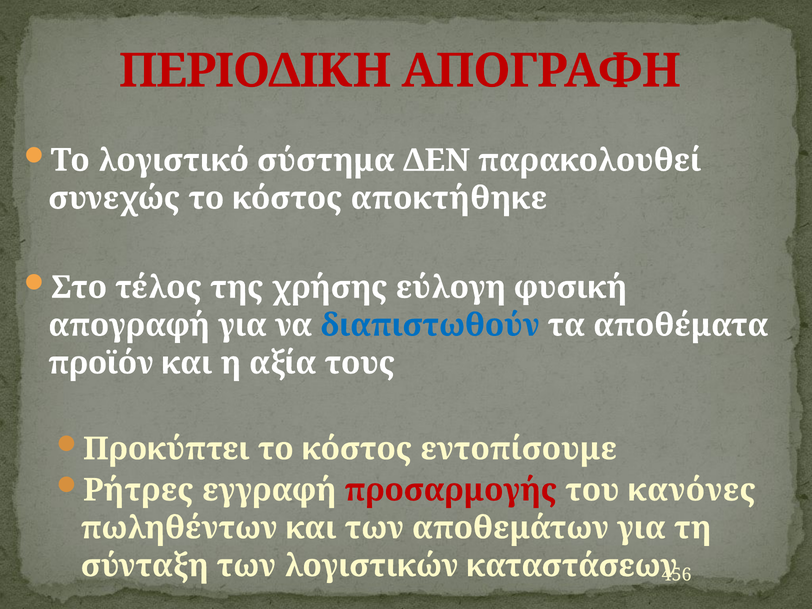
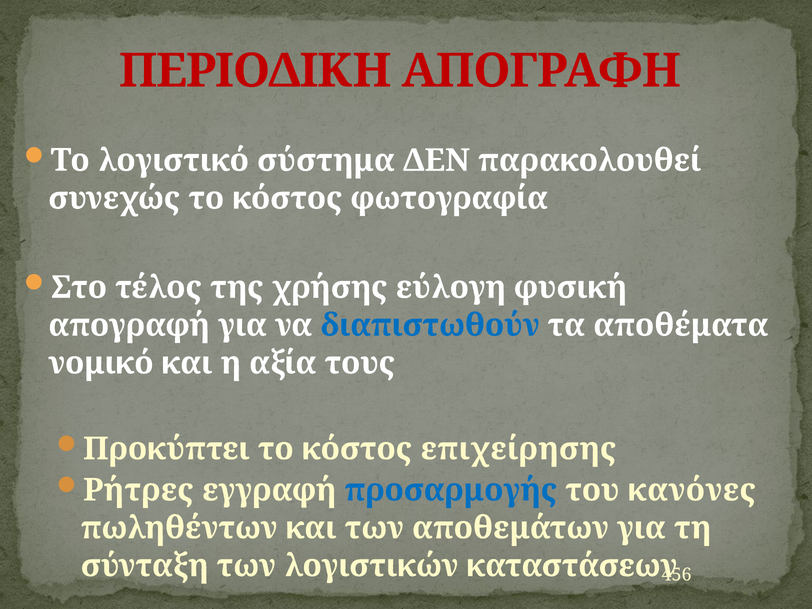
αποκτήθηκε: αποκτήθηκε -> φωτογραφία
προϊόν: προϊόν -> νομικό
εντοπίσουμε: εντοπίσουμε -> επιχείρησης
προσαρμογής colour: red -> blue
